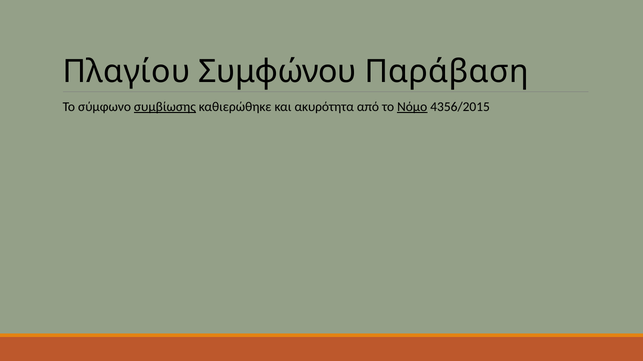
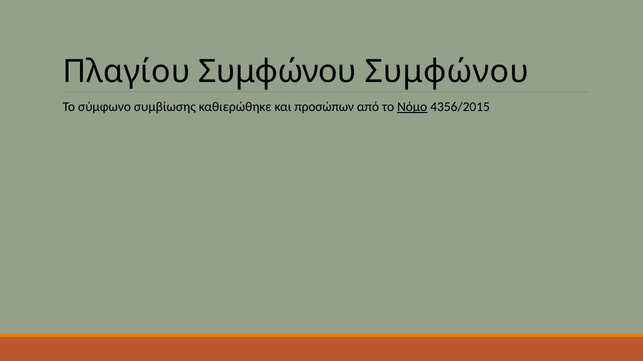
Συμφώνου Παράβαση: Παράβαση -> Συμφώνου
συμβίωσης underline: present -> none
ακυρότητα: ακυρότητα -> προσώπων
